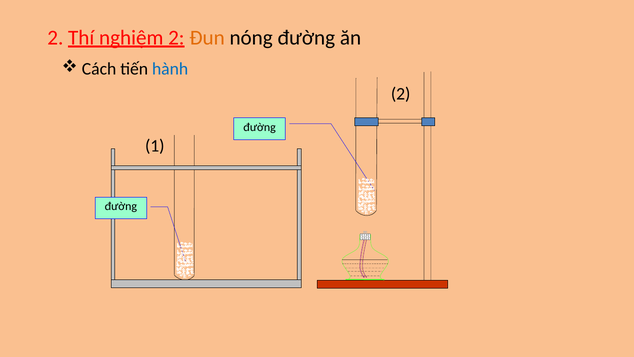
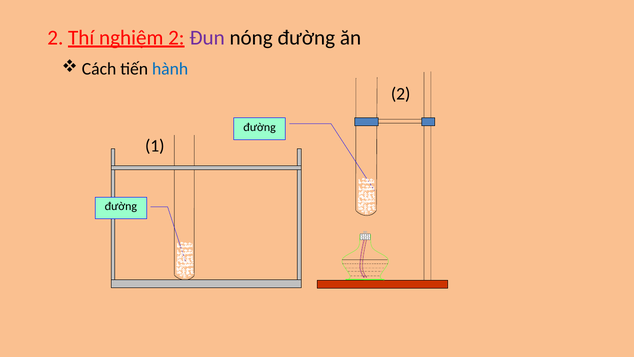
Đun colour: orange -> purple
